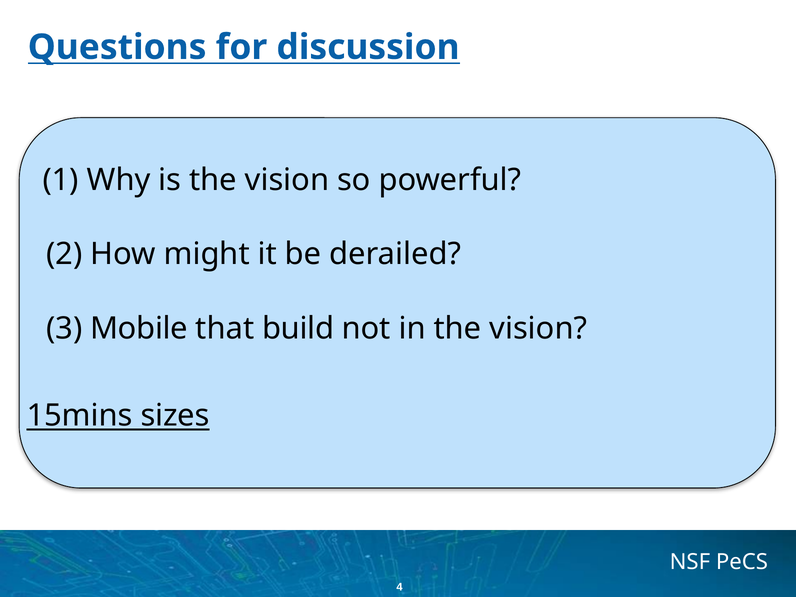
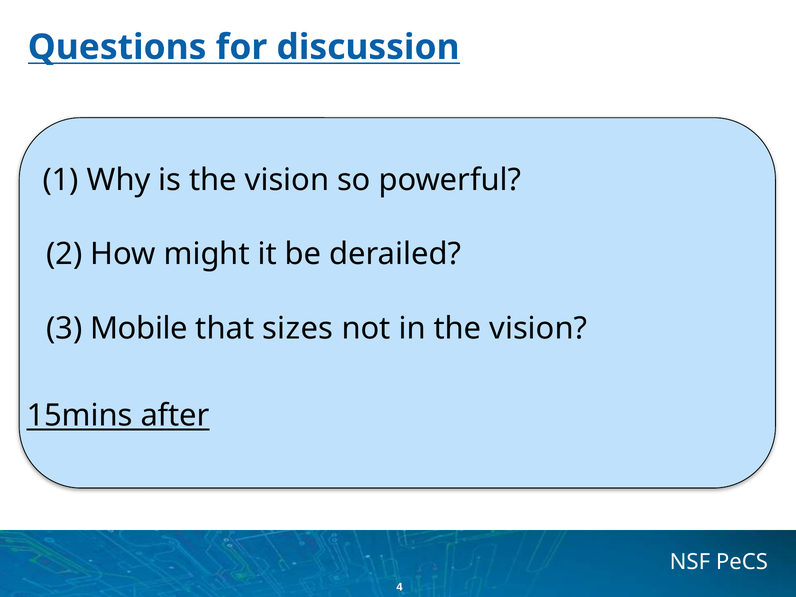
build: build -> sizes
sizes: sizes -> after
